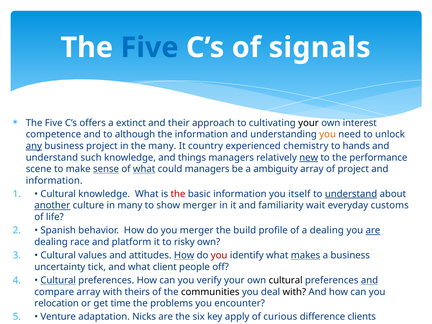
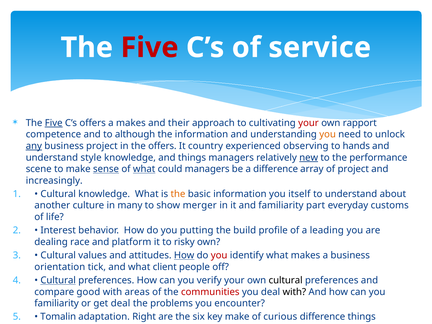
Five at (150, 48) colour: blue -> red
signals: signals -> service
Five at (54, 123) underline: none -> present
a extinct: extinct -> makes
your at (309, 123) colour: black -> red
interest: interest -> rapport
the many: many -> offers
chemistry: chemistry -> observing
such: such -> style
a ambiguity: ambiguity -> difference
information at (54, 181): information -> increasingly
the at (178, 194) colour: red -> orange
understand at (351, 194) underline: present -> none
another underline: present -> none
wait: wait -> part
Spanish: Spanish -> Interest
you merger: merger -> putting
a dealing: dealing -> leading
are at (373, 230) underline: present -> none
makes at (306, 255) underline: present -> none
uncertainty: uncertainty -> orientation
and at (369, 280) underline: present -> none
compare array: array -> good
theirs: theirs -> areas
communities colour: black -> red
relocation at (57, 303): relocation -> familiarity
get time: time -> deal
Venture: Venture -> Tomalin
Nicks: Nicks -> Right
key apply: apply -> make
difference clients: clients -> things
